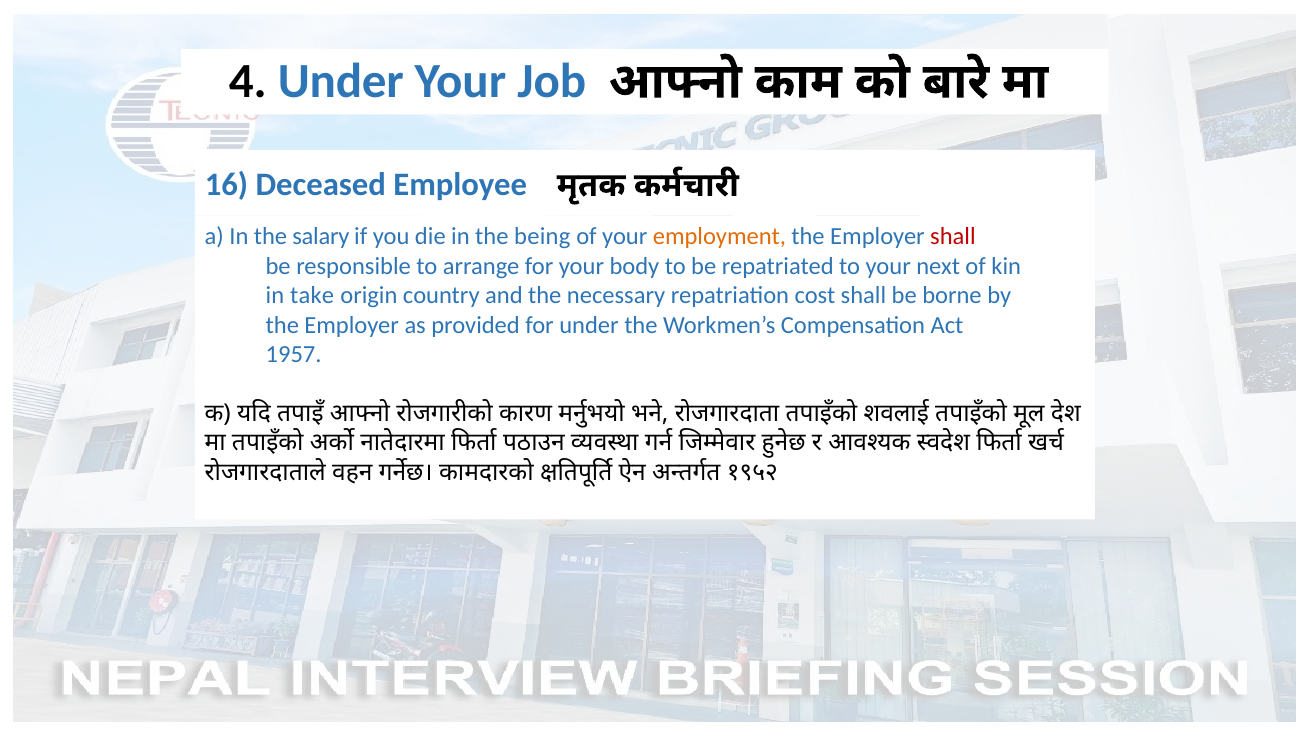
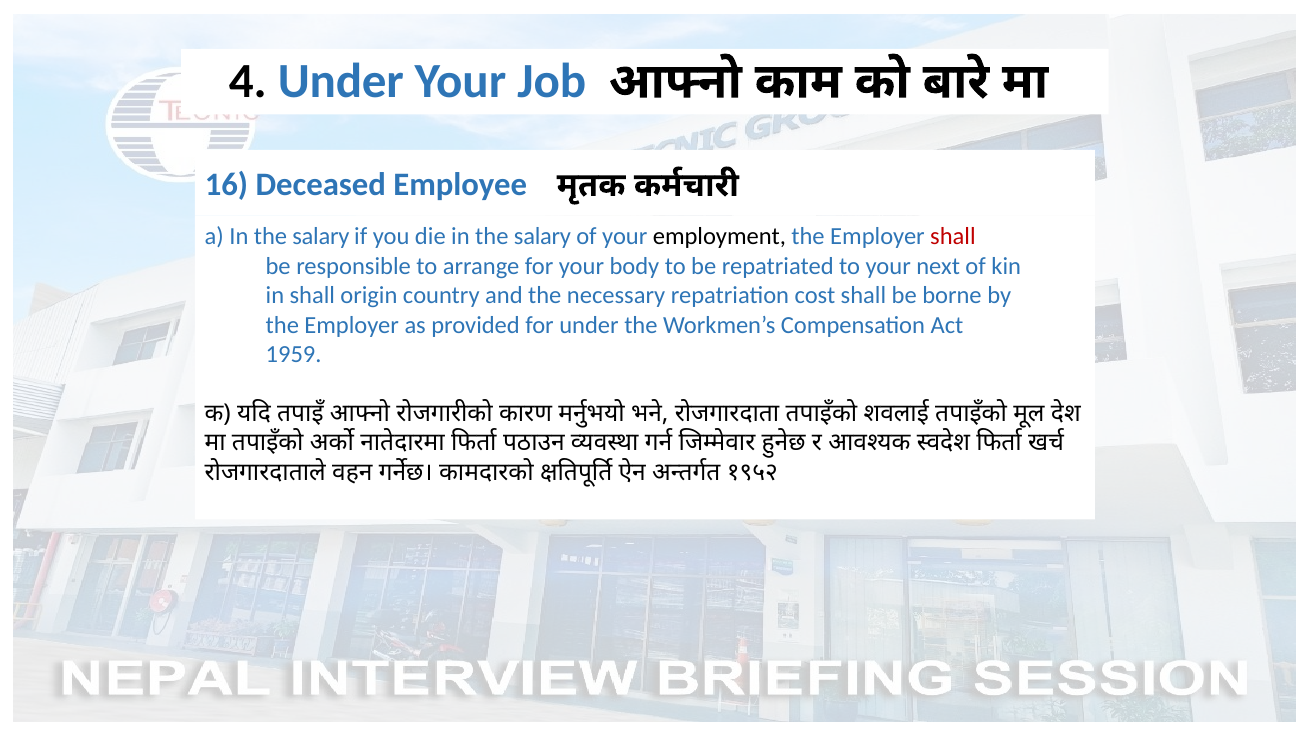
die in the being: being -> salary
employment colour: orange -> black
in take: take -> shall
1957: 1957 -> 1959
